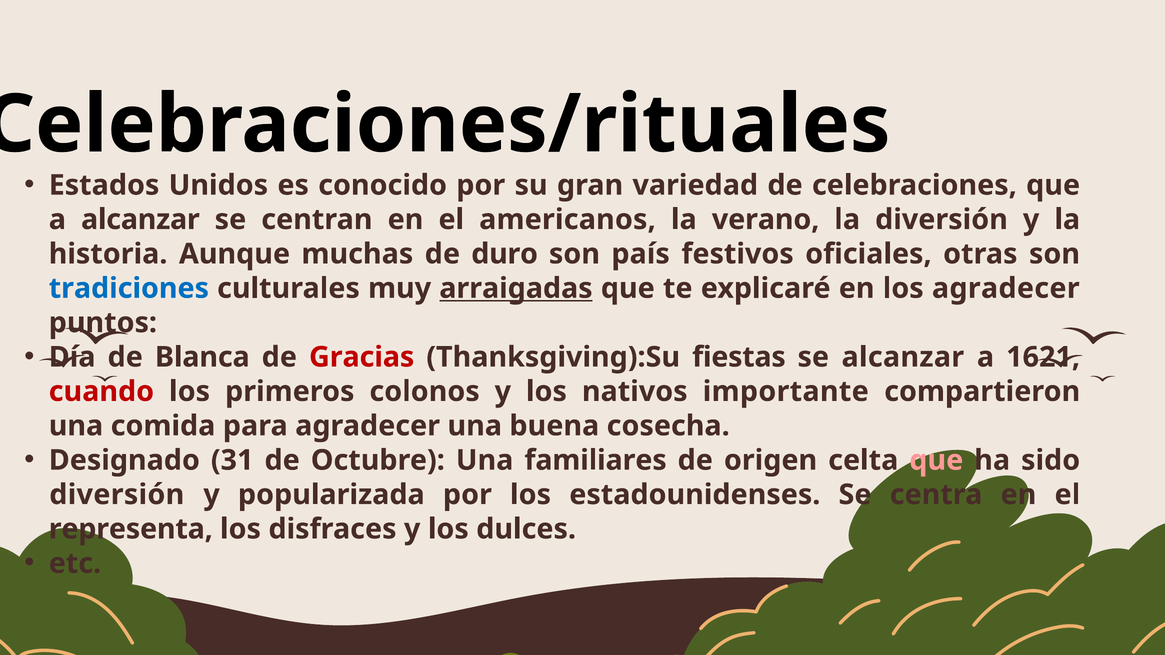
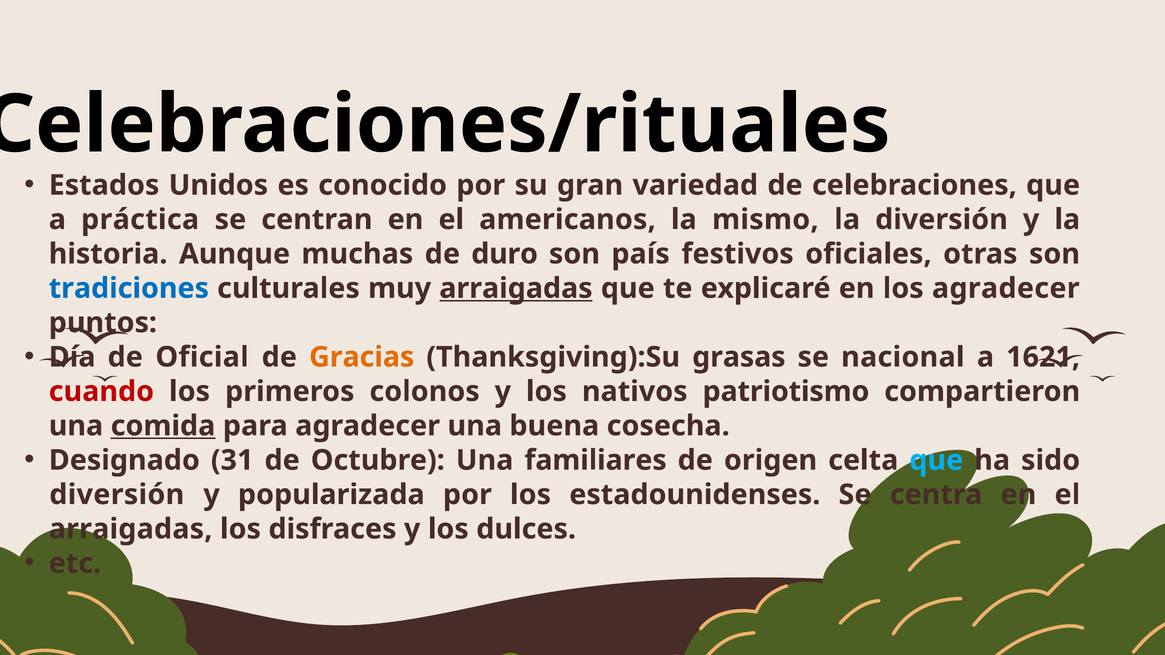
a alcanzar: alcanzar -> práctica
verano: verano -> mismo
Blanca: Blanca -> Oficial
Gracias colour: red -> orange
fiestas: fiestas -> grasas
se alcanzar: alcanzar -> nacional
importante: importante -> patriotismo
comida underline: none -> present
que at (936, 460) colour: pink -> light blue
representa at (131, 529): representa -> arraigadas
